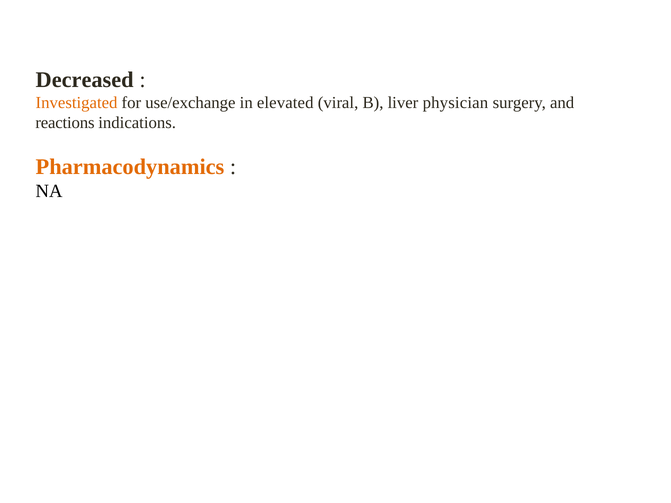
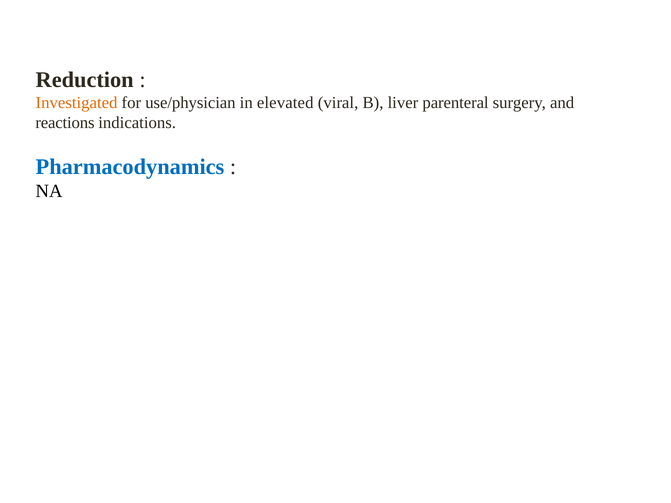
Decreased: Decreased -> Reduction
use/exchange: use/exchange -> use/physician
physician: physician -> parenteral
Pharmacodynamics colour: orange -> blue
